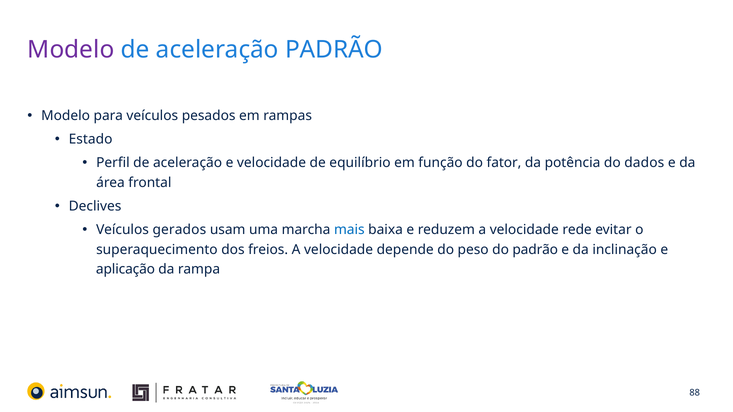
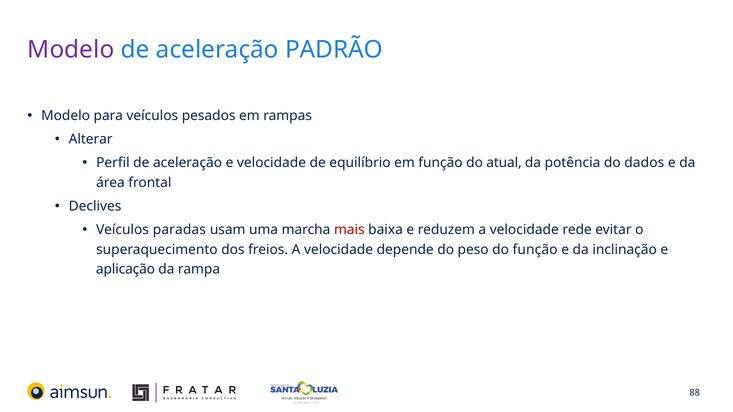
Estado: Estado -> Alterar
fator: fator -> atual
gerados: gerados -> paradas
mais colour: blue -> red
do padrão: padrão -> função
